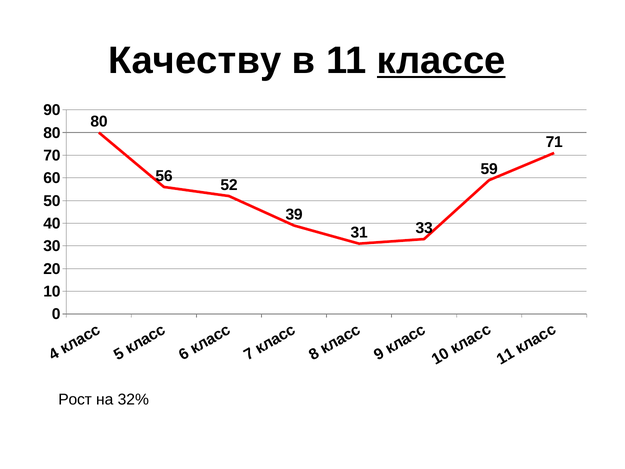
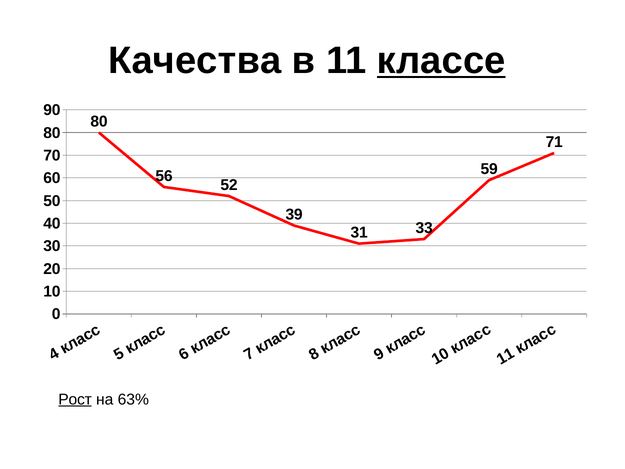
Качеству: Качеству -> Качества
Рост underline: none -> present
32%: 32% -> 63%
